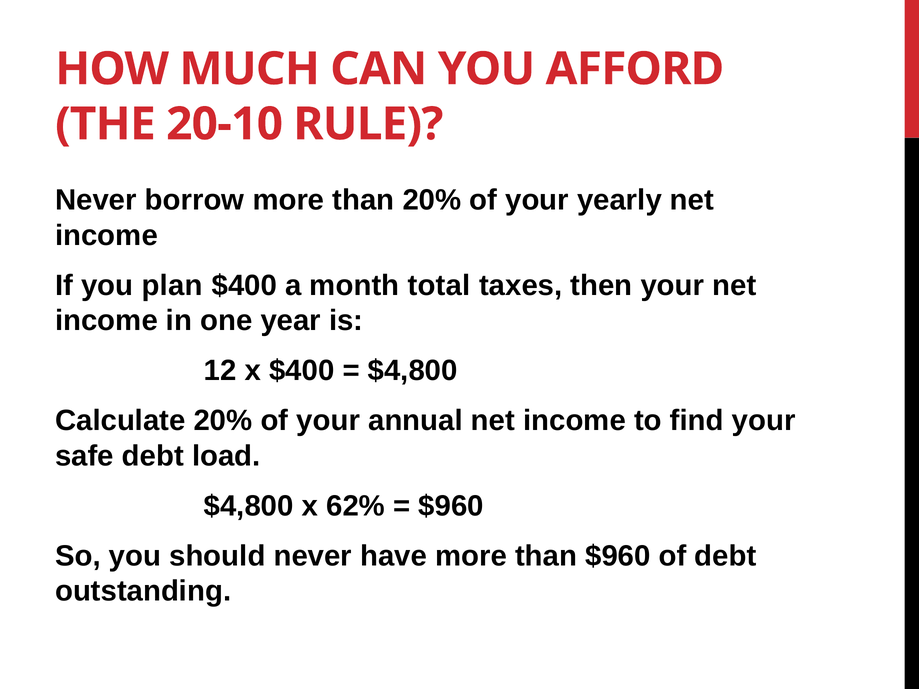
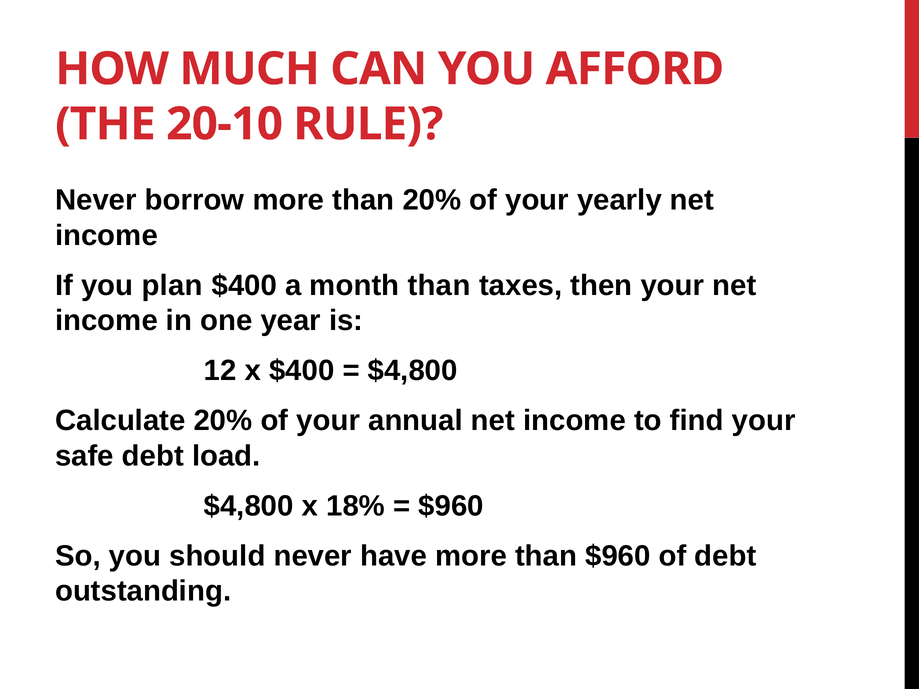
month total: total -> than
62%: 62% -> 18%
